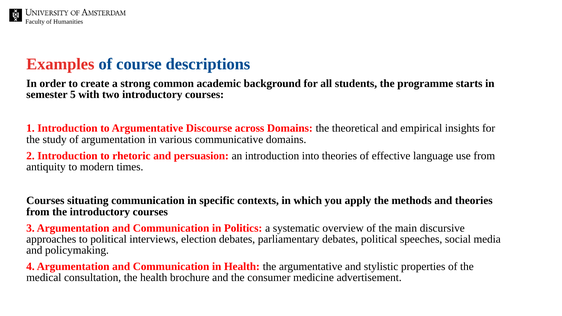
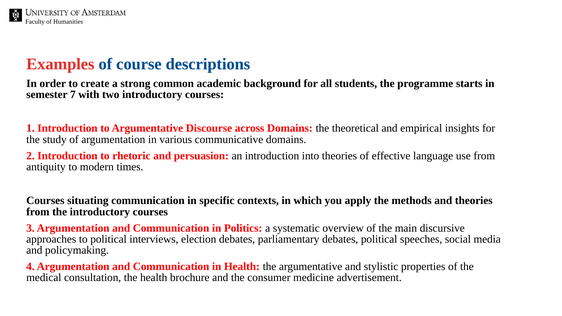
5: 5 -> 7
